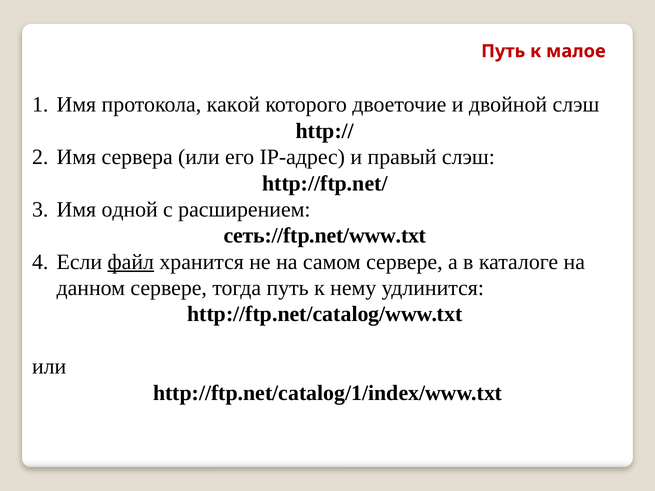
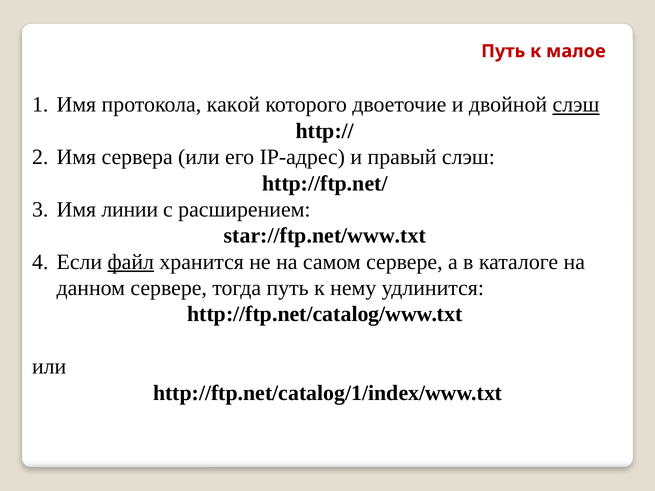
слэш at (576, 105) underline: none -> present
одной: одной -> линии
сеть://ftp.net/www.txt: сеть://ftp.net/www.txt -> star://ftp.net/www.txt
